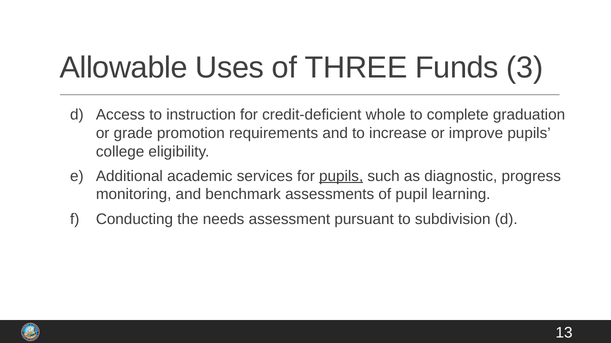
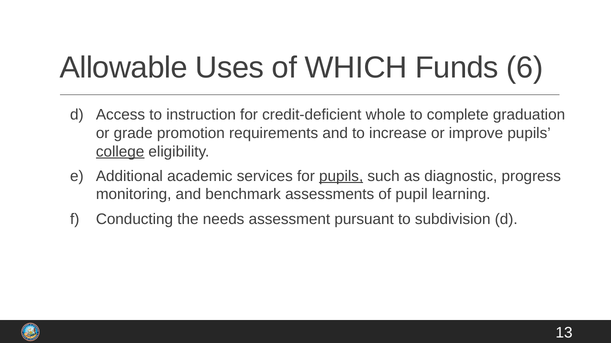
THREE: THREE -> WHICH
3: 3 -> 6
college underline: none -> present
